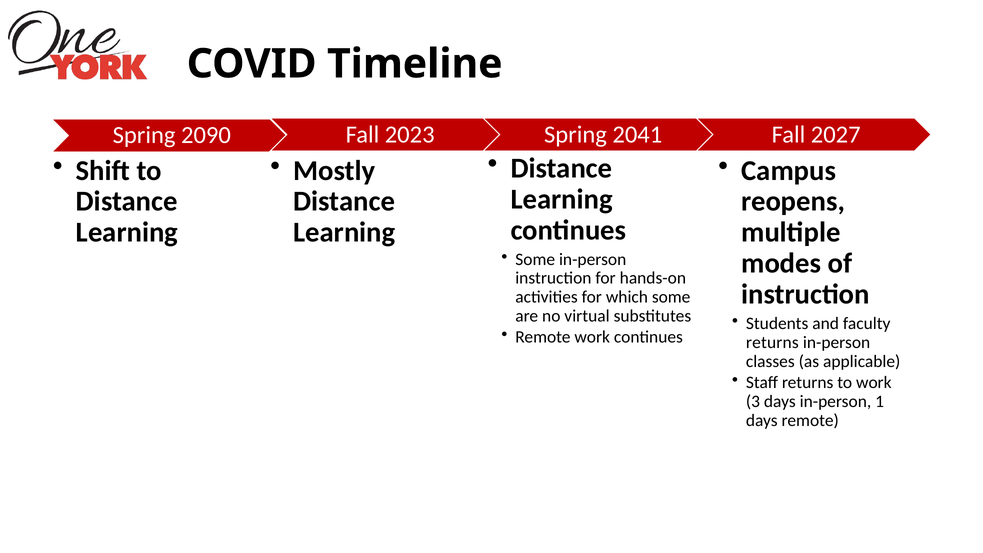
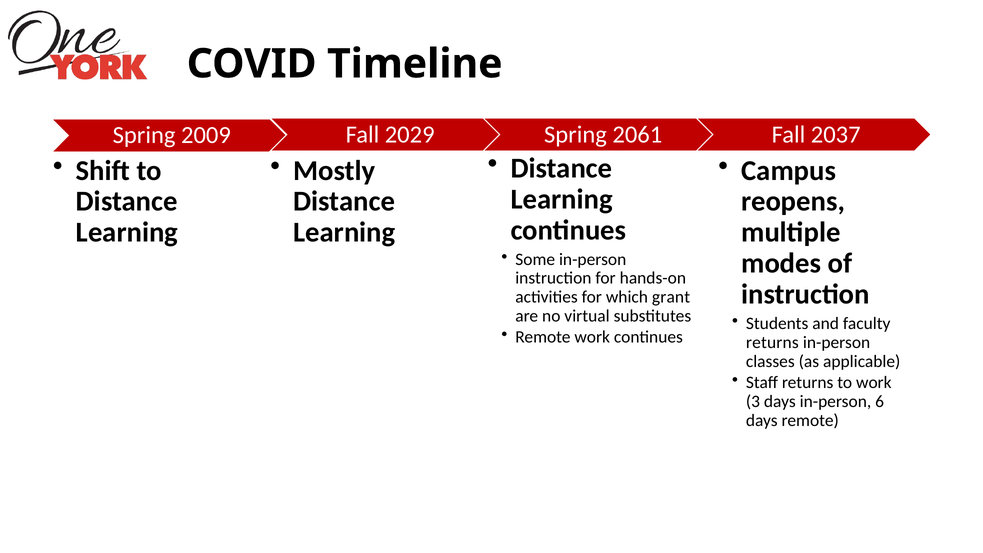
2023: 2023 -> 2029
2041: 2041 -> 2061
2027: 2027 -> 2037
2090: 2090 -> 2009
which some: some -> grant
1: 1 -> 6
